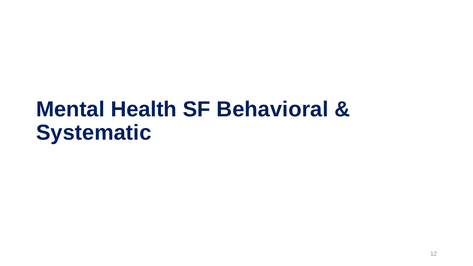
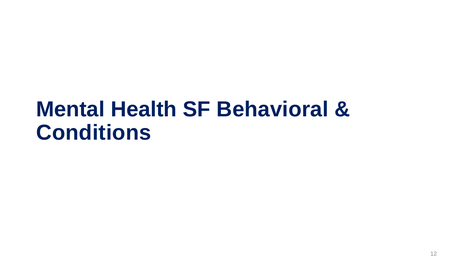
Systematic: Systematic -> Conditions
